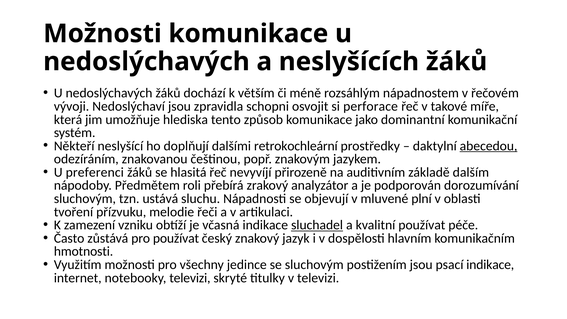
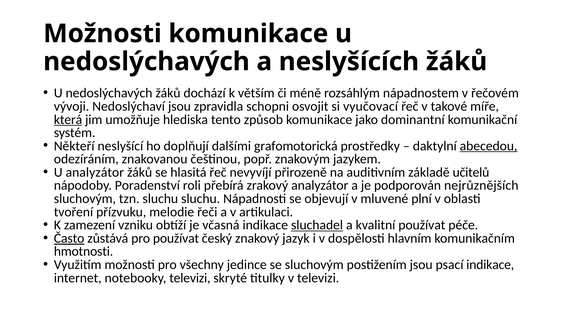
perforace: perforace -> vyučovací
která underline: none -> present
retrokochleární: retrokochleární -> grafomotorická
U preferenci: preferenci -> analyzátor
dalším: dalším -> učitelů
Předmětem: Předmětem -> Poradenství
dorozumívání: dorozumívání -> nejrůznějších
tzn ustává: ustává -> sluchu
Často underline: none -> present
